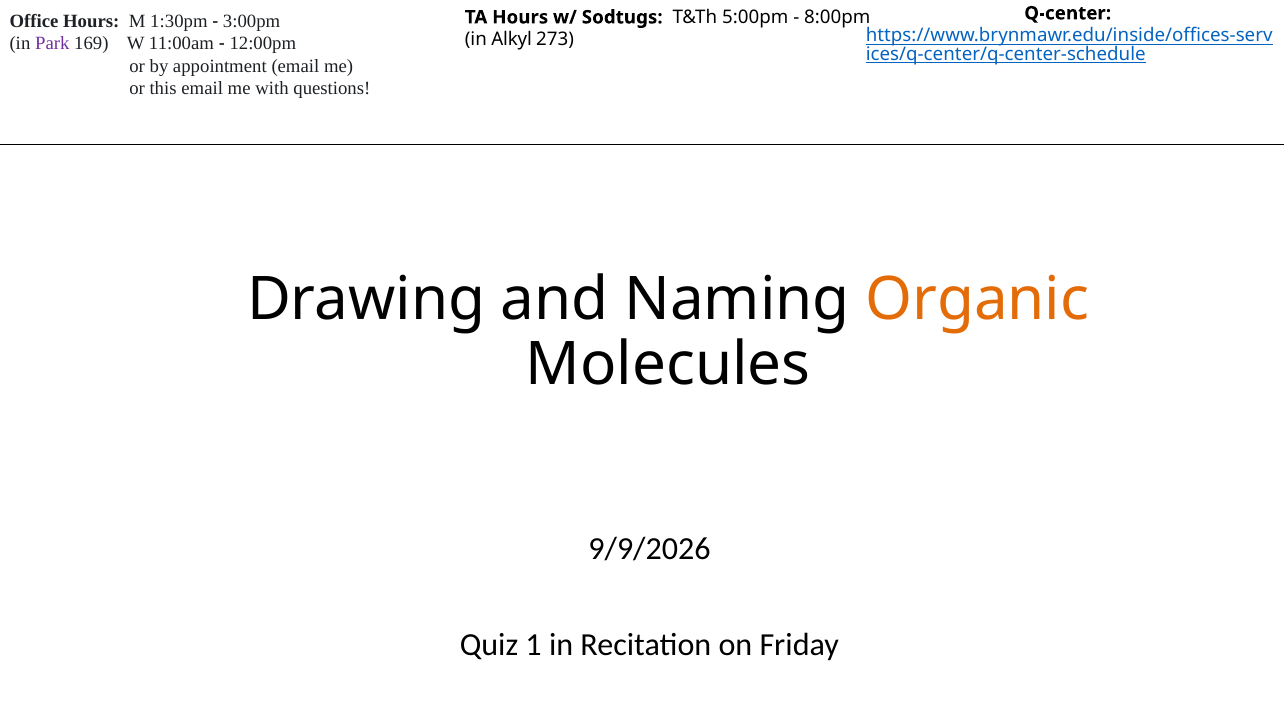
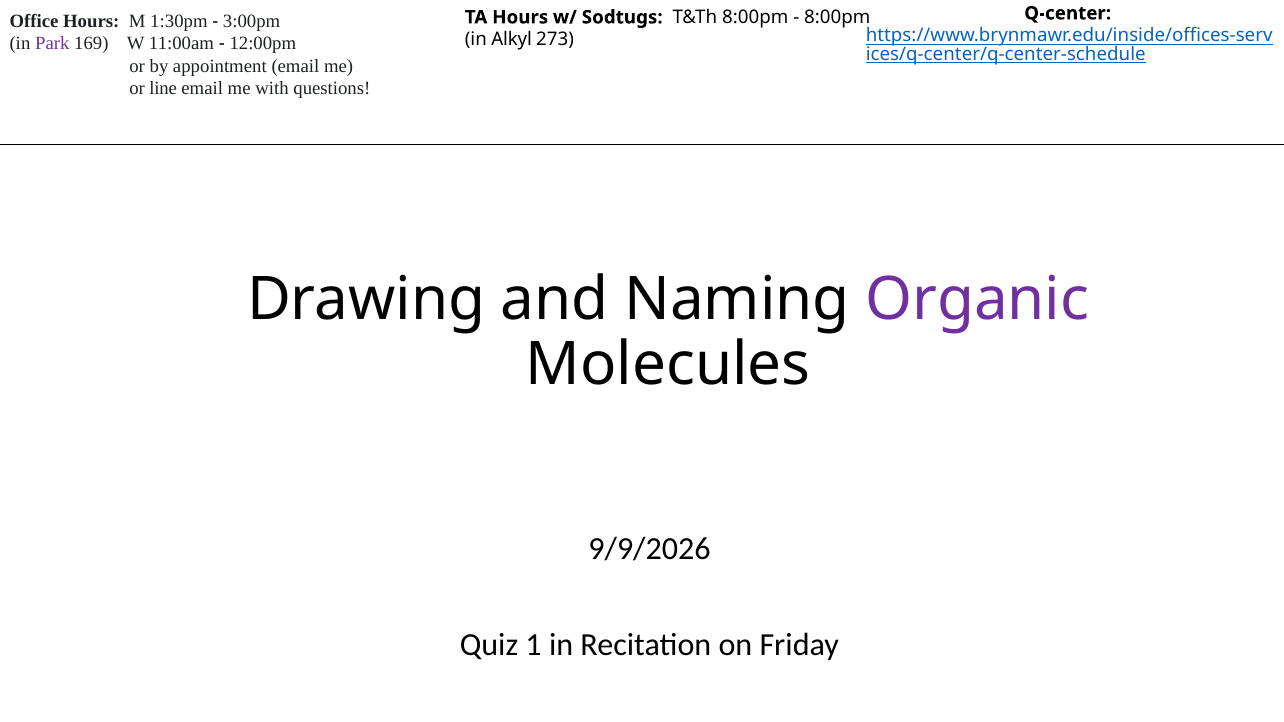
T&Th 5:00pm: 5:00pm -> 8:00pm
this: this -> line
Organic colour: orange -> purple
